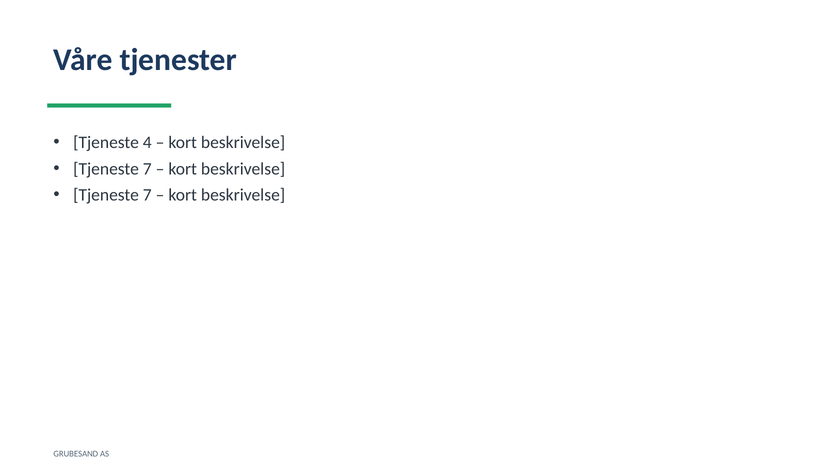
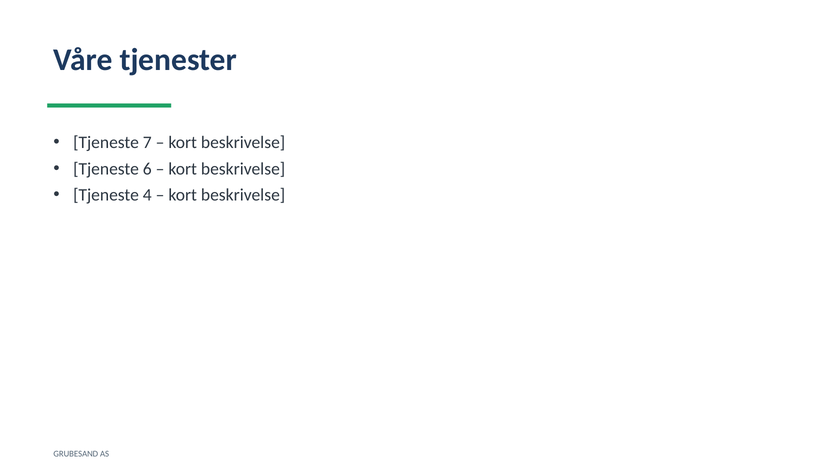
4: 4 -> 7
7 at (147, 169): 7 -> 6
7 at (147, 195): 7 -> 4
